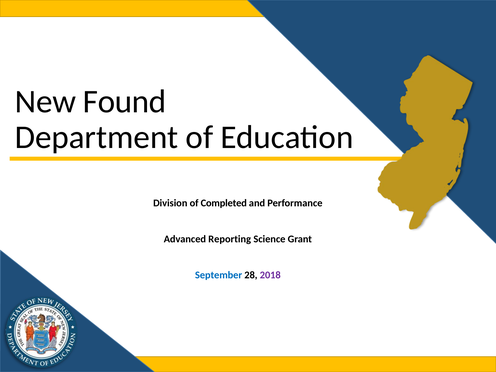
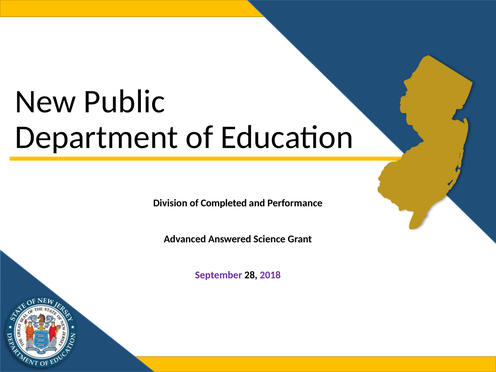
Found: Found -> Public
Reporting: Reporting -> Answered
September colour: blue -> purple
